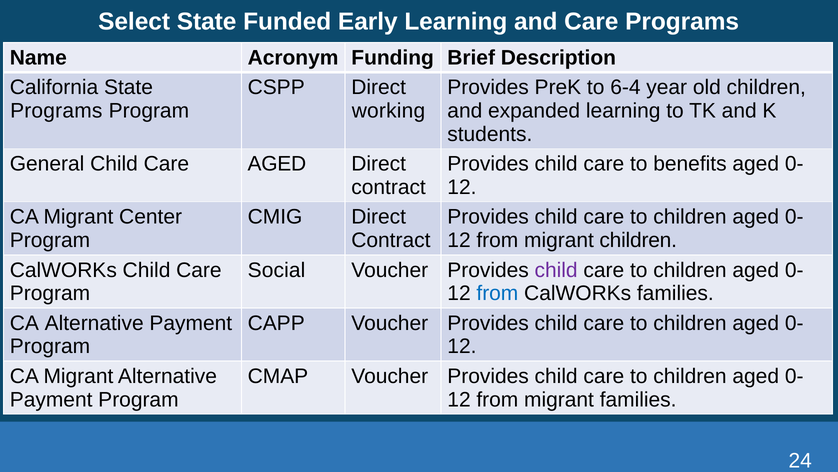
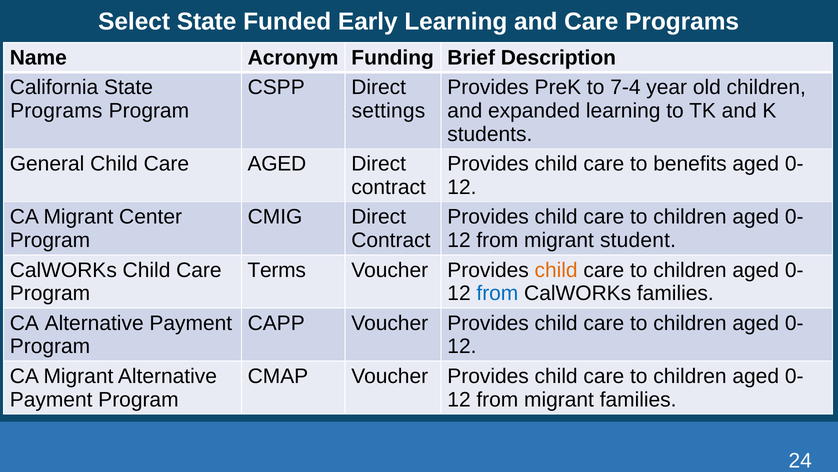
6-4: 6-4 -> 7-4
working: working -> settings
migrant children: children -> student
Social: Social -> Terms
child at (556, 270) colour: purple -> orange
